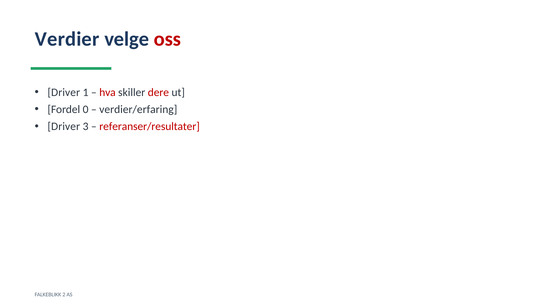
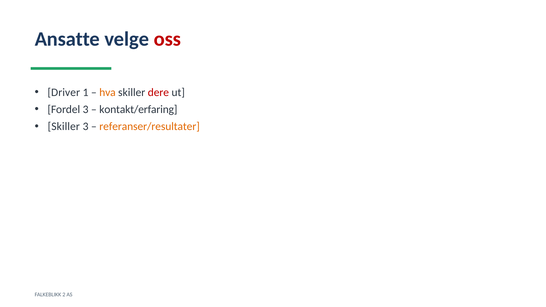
Verdier: Verdier -> Ansatte
hva colour: red -> orange
Fordel 0: 0 -> 3
verdier/erfaring: verdier/erfaring -> kontakt/erfaring
Driver at (64, 127): Driver -> Skiller
referanser/resultater colour: red -> orange
